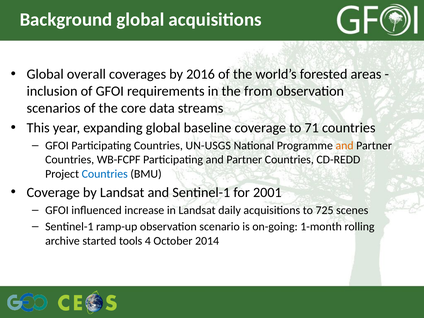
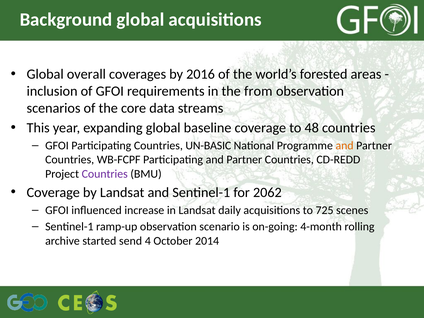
71: 71 -> 48
UN-USGS: UN-USGS -> UN-BASIC
Countries at (105, 174) colour: blue -> purple
2001: 2001 -> 2062
1-month: 1-month -> 4-month
tools: tools -> send
